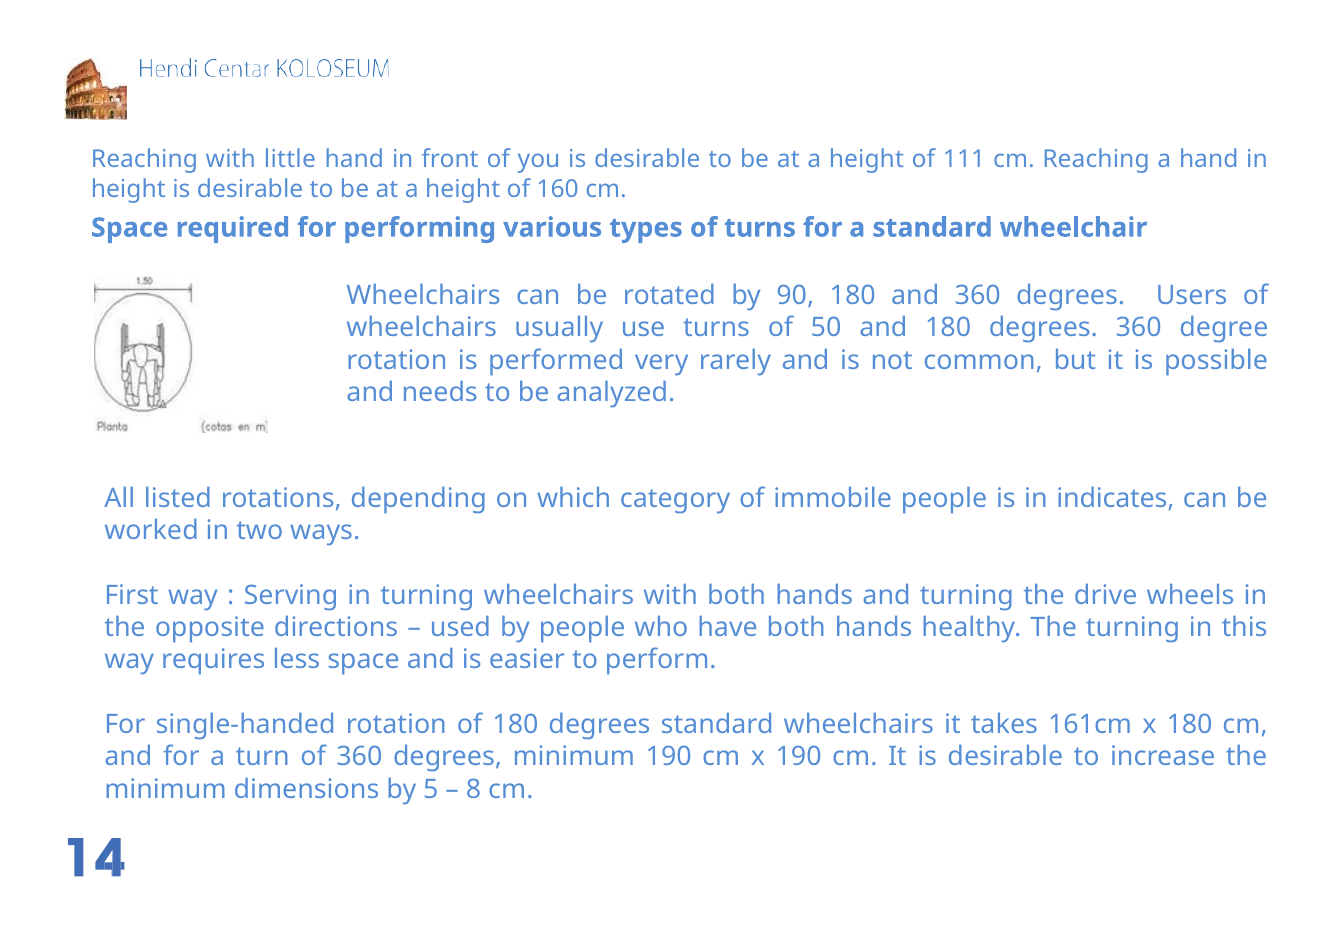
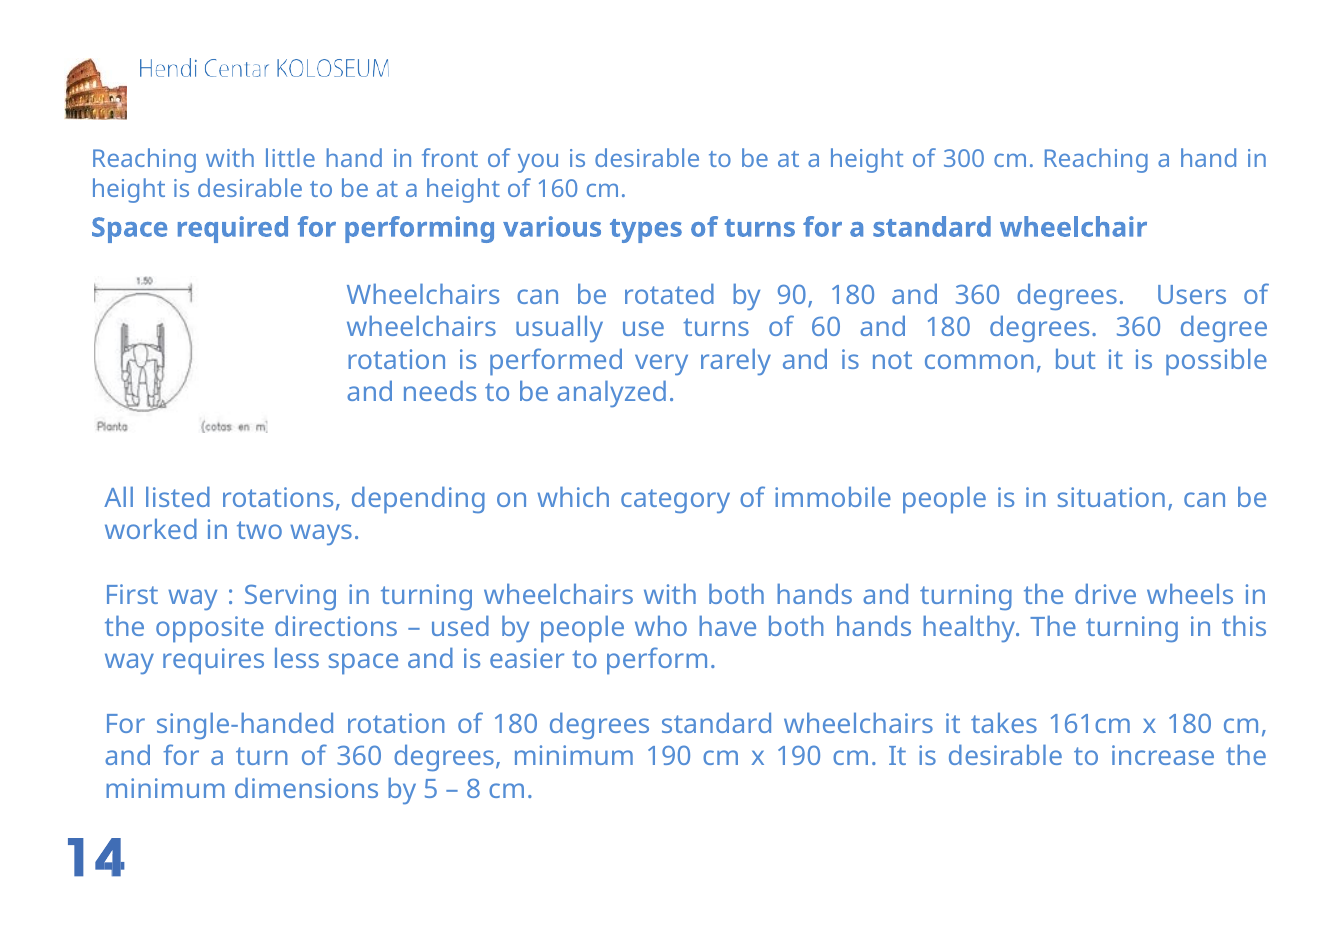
111: 111 -> 300
50: 50 -> 60
indicates: indicates -> situation
